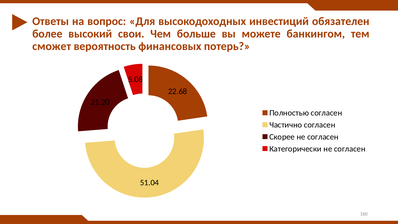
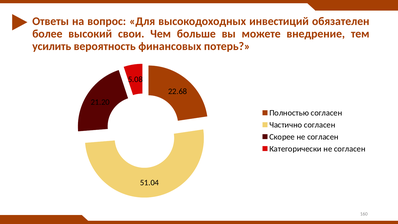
банкингом: банкингом -> внедрение
сможет: сможет -> усилить
